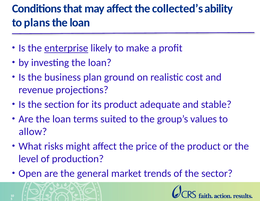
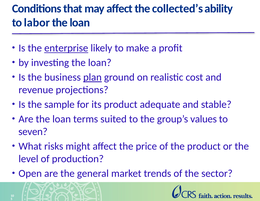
plans: plans -> labor
plan underline: none -> present
section: section -> sample
allow: allow -> seven
